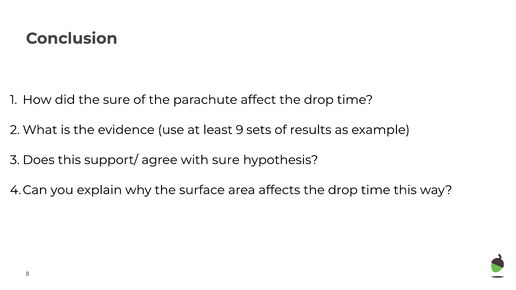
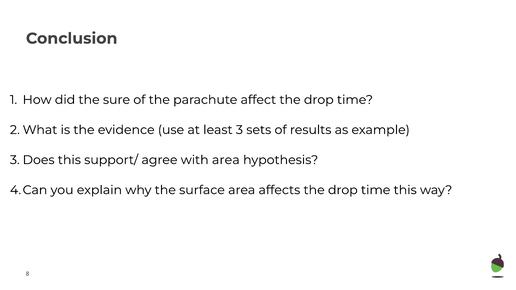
9: 9 -> 3
with sure: sure -> area
